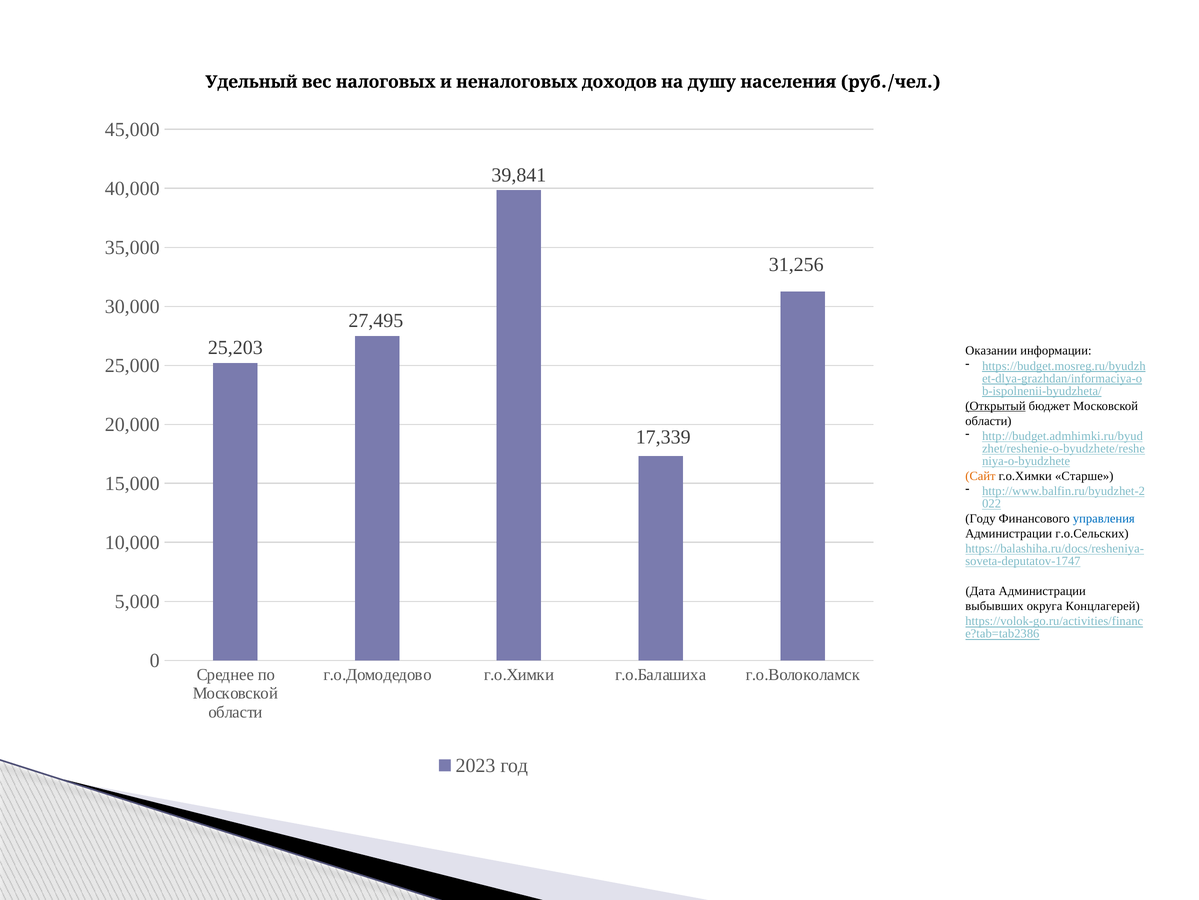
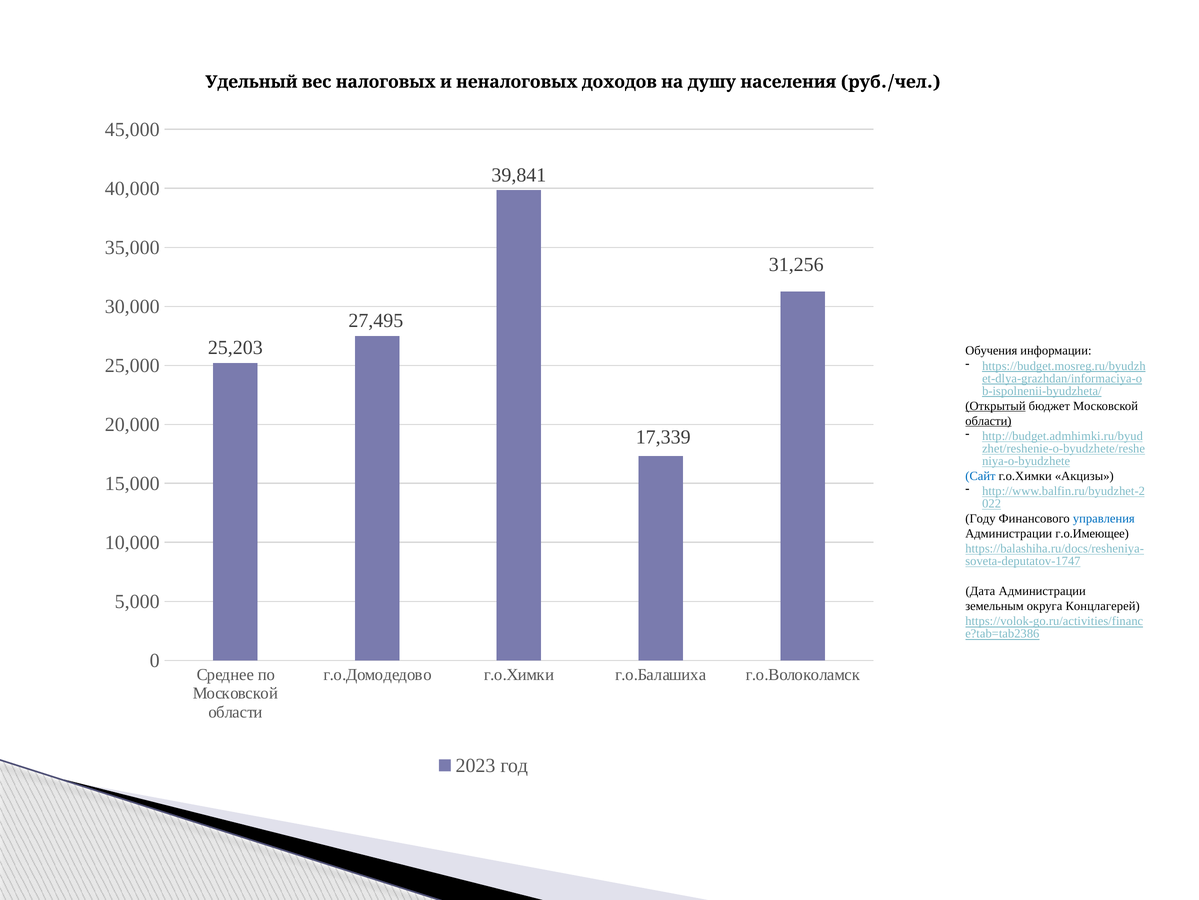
Оказании: Оказании -> Обучения
области at (988, 421) underline: none -> present
Сайт colour: orange -> blue
Старше: Старше -> Акцизы
г.о.Сельских: г.о.Сельских -> г.о.Имеющее
выбывших: выбывших -> земельным
